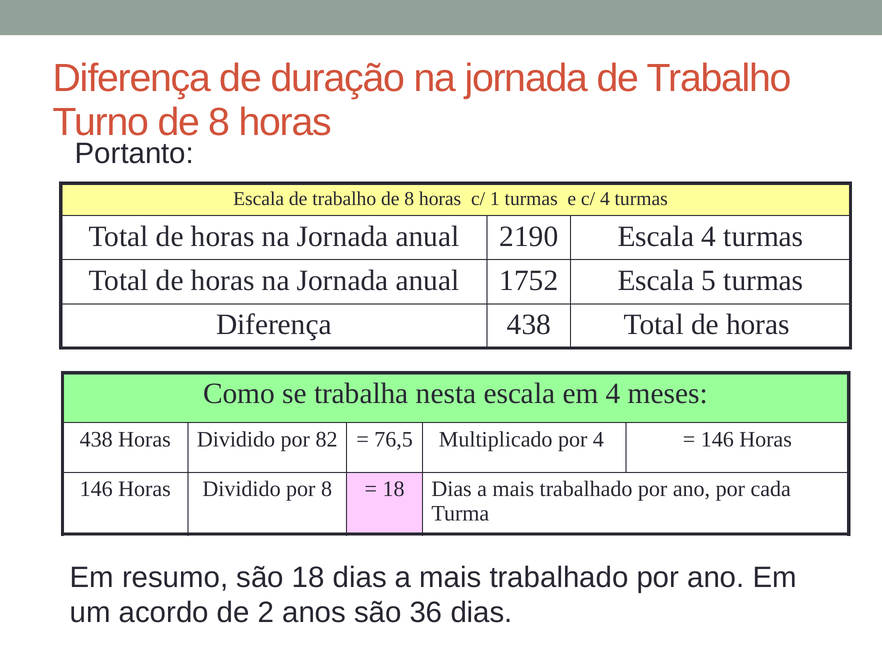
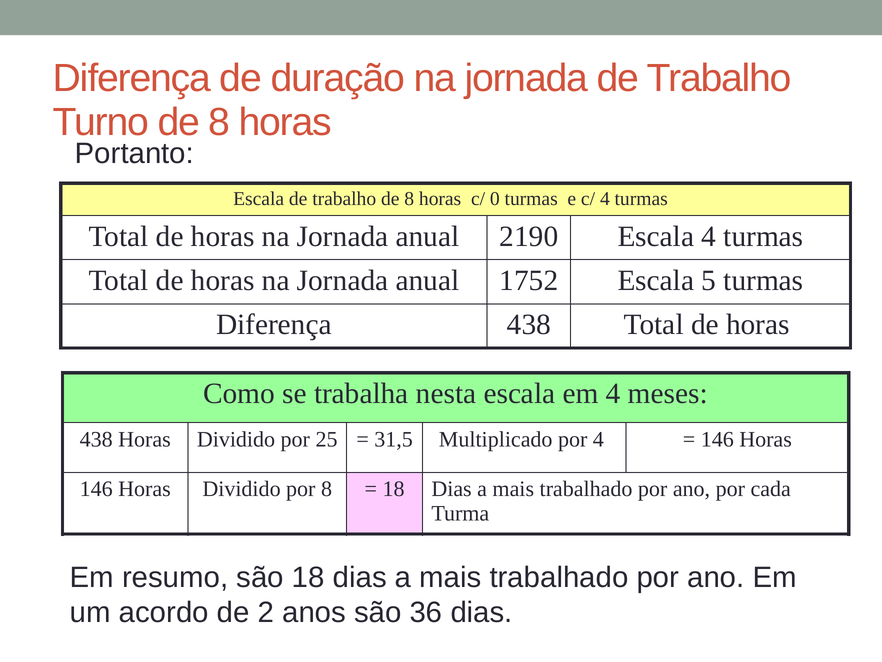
1: 1 -> 0
82: 82 -> 25
76,5: 76,5 -> 31,5
